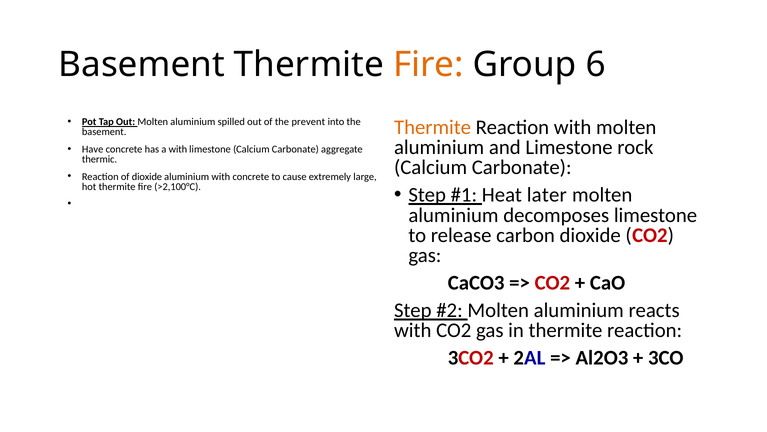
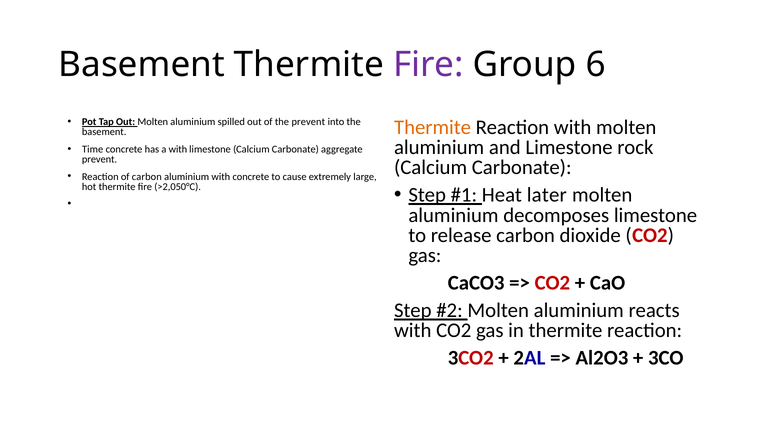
Fire at (428, 64) colour: orange -> purple
Have: Have -> Time
thermic at (100, 159): thermic -> prevent
of dioxide: dioxide -> carbon
>2,100°C: >2,100°C -> >2,050°C
